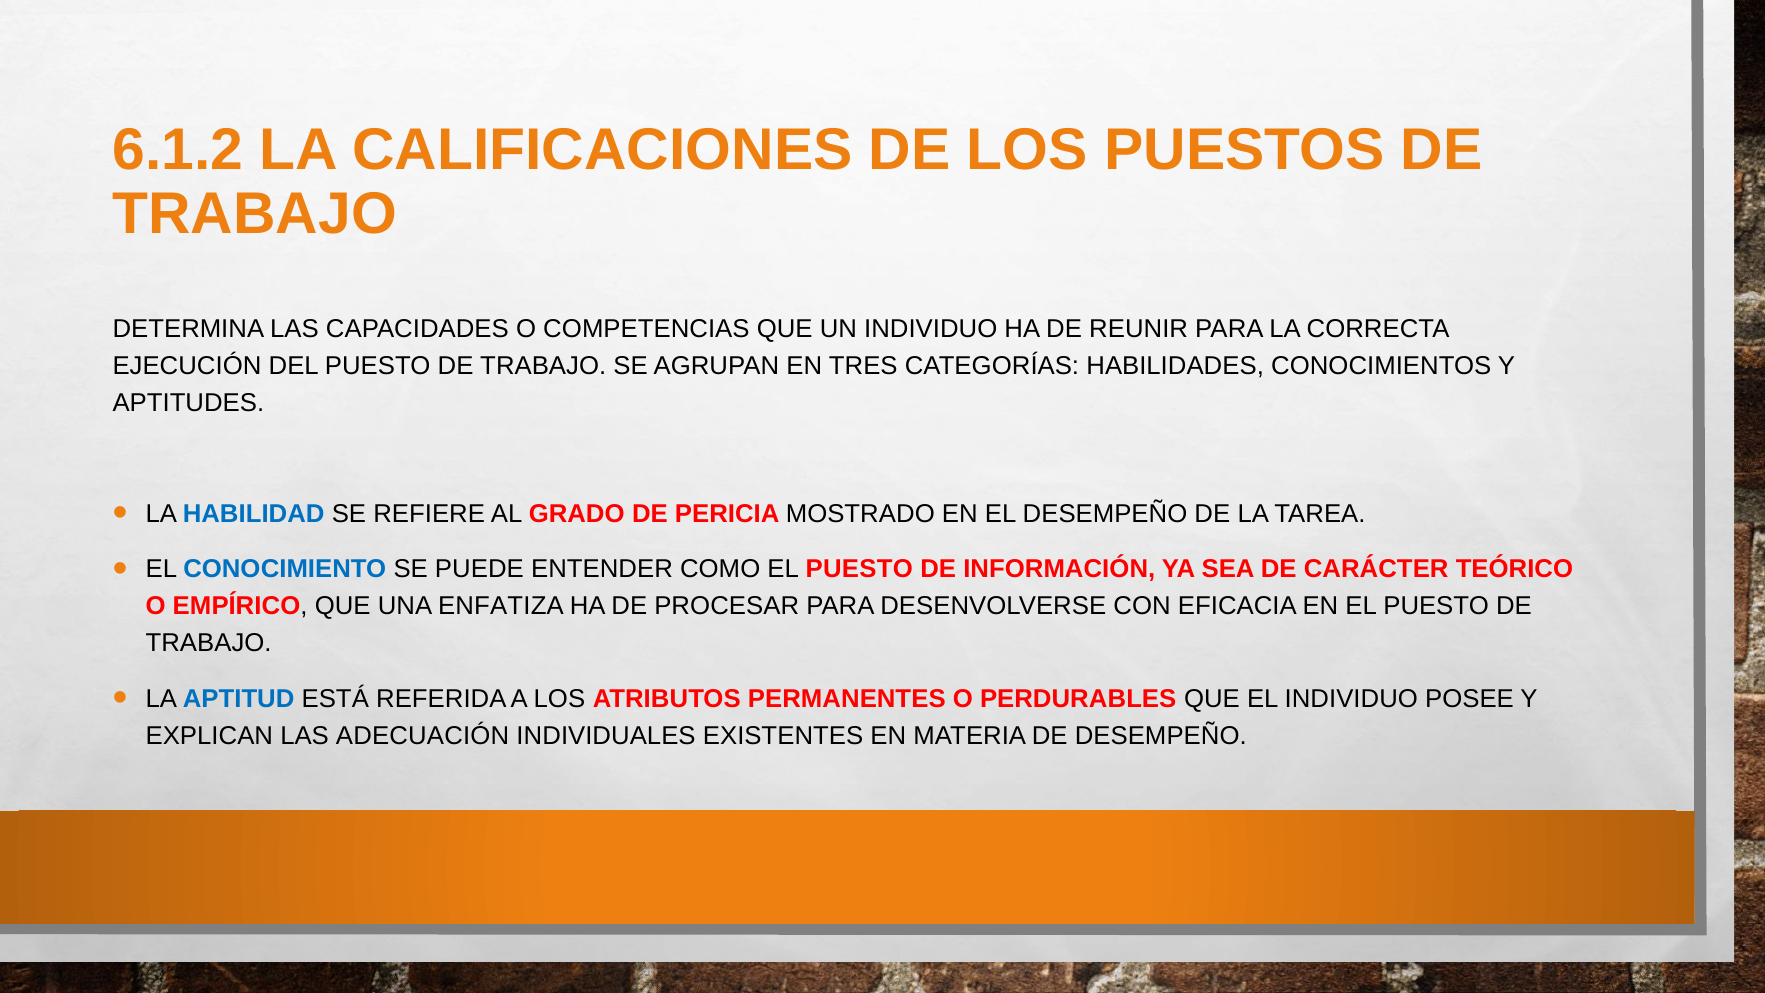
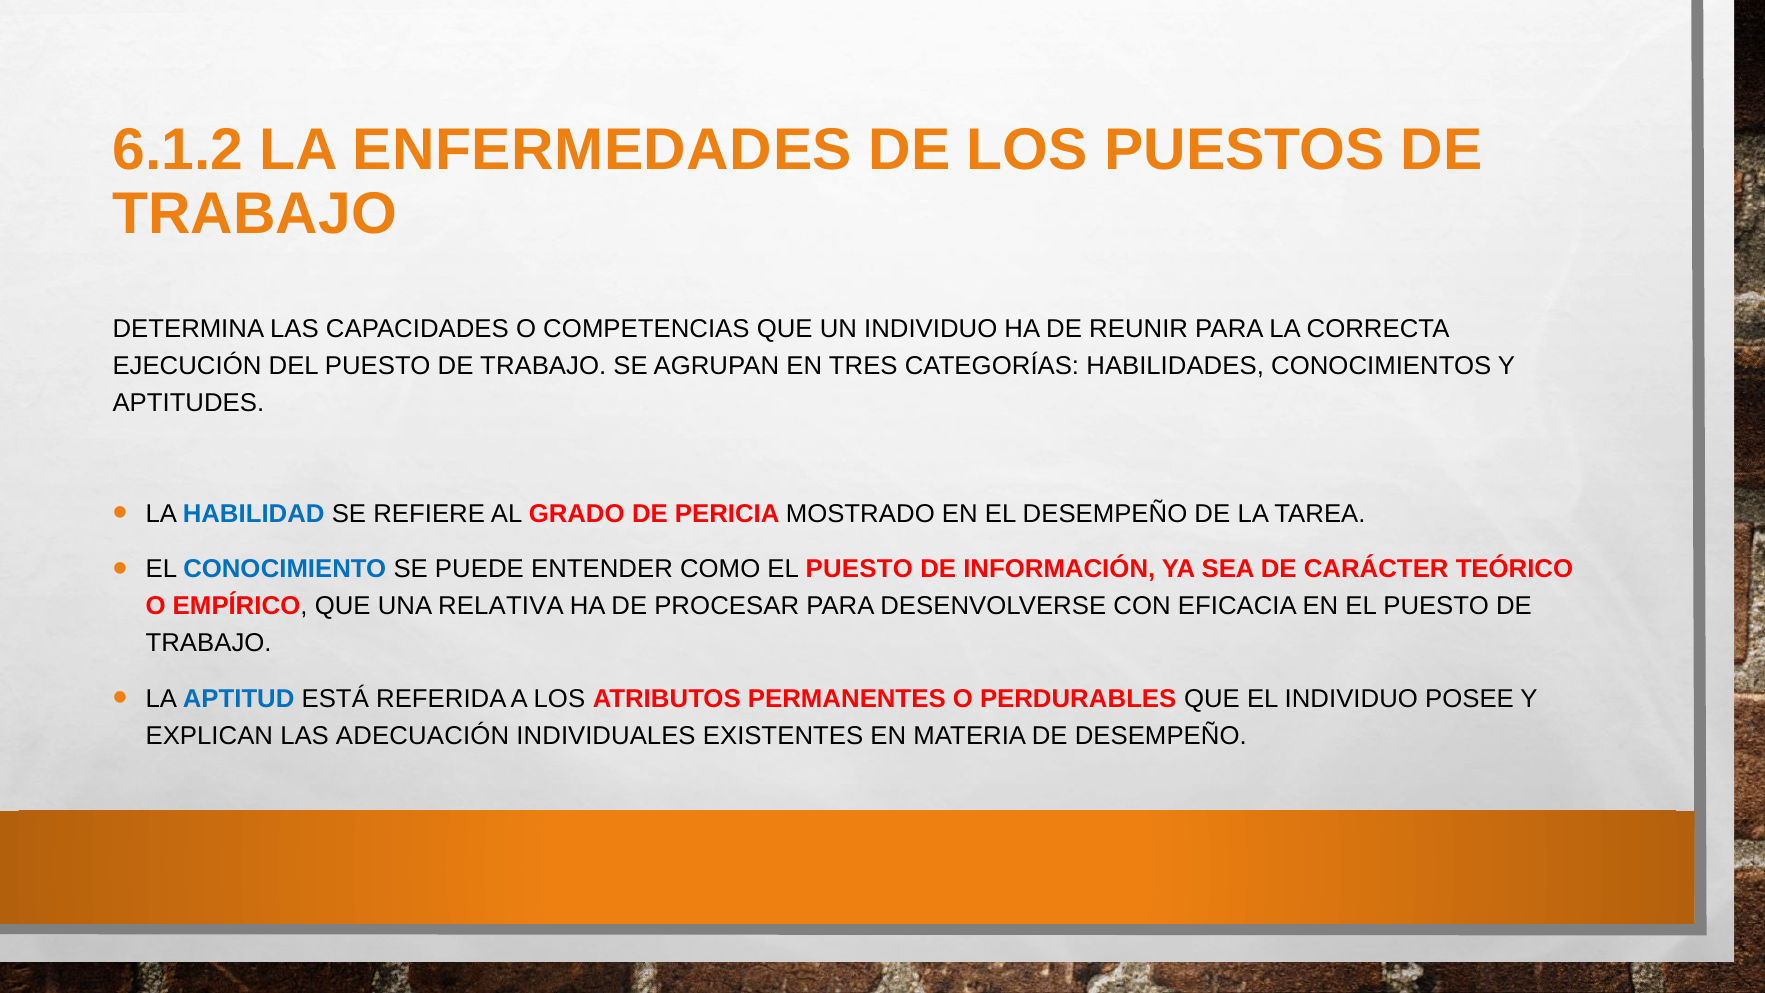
CALIFICACIONES: CALIFICACIONES -> ENFERMEDADES
ENFATIZA: ENFATIZA -> RELATIVA
